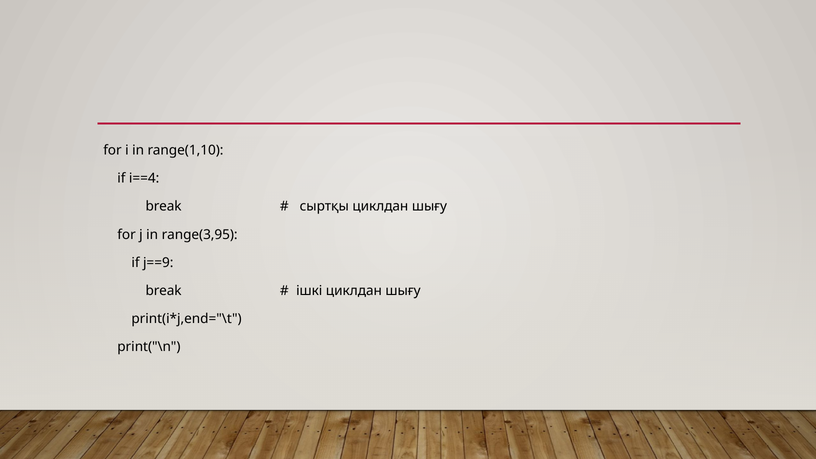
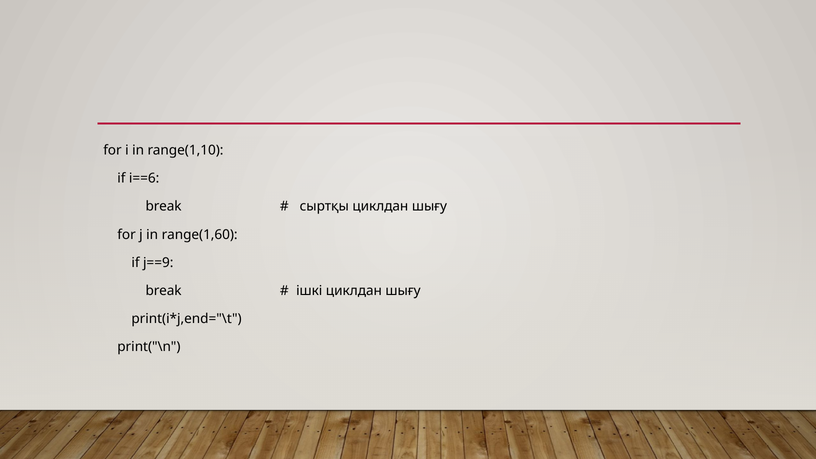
i==4: i==4 -> i==6
range(3,95: range(3,95 -> range(1,60
